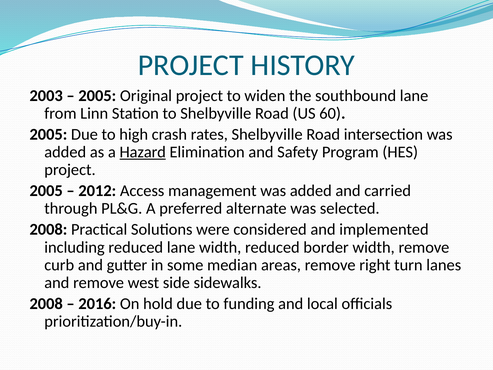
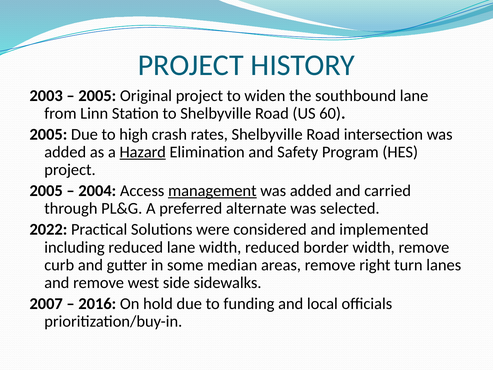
2012: 2012 -> 2004
management underline: none -> present
2008 at (48, 229): 2008 -> 2022
2008 at (46, 303): 2008 -> 2007
